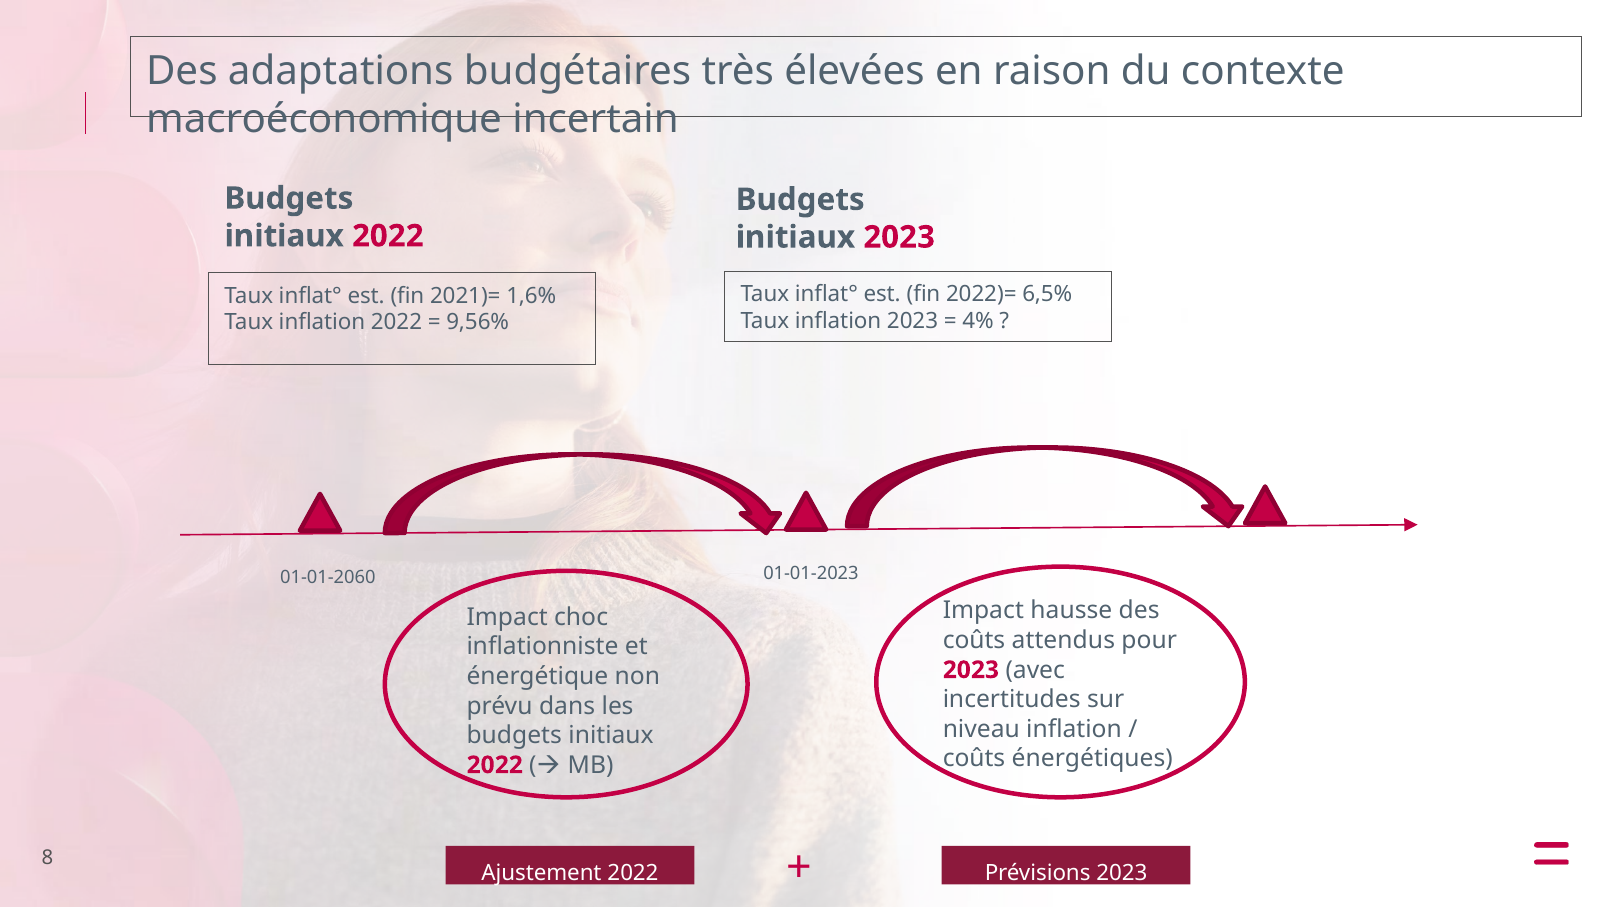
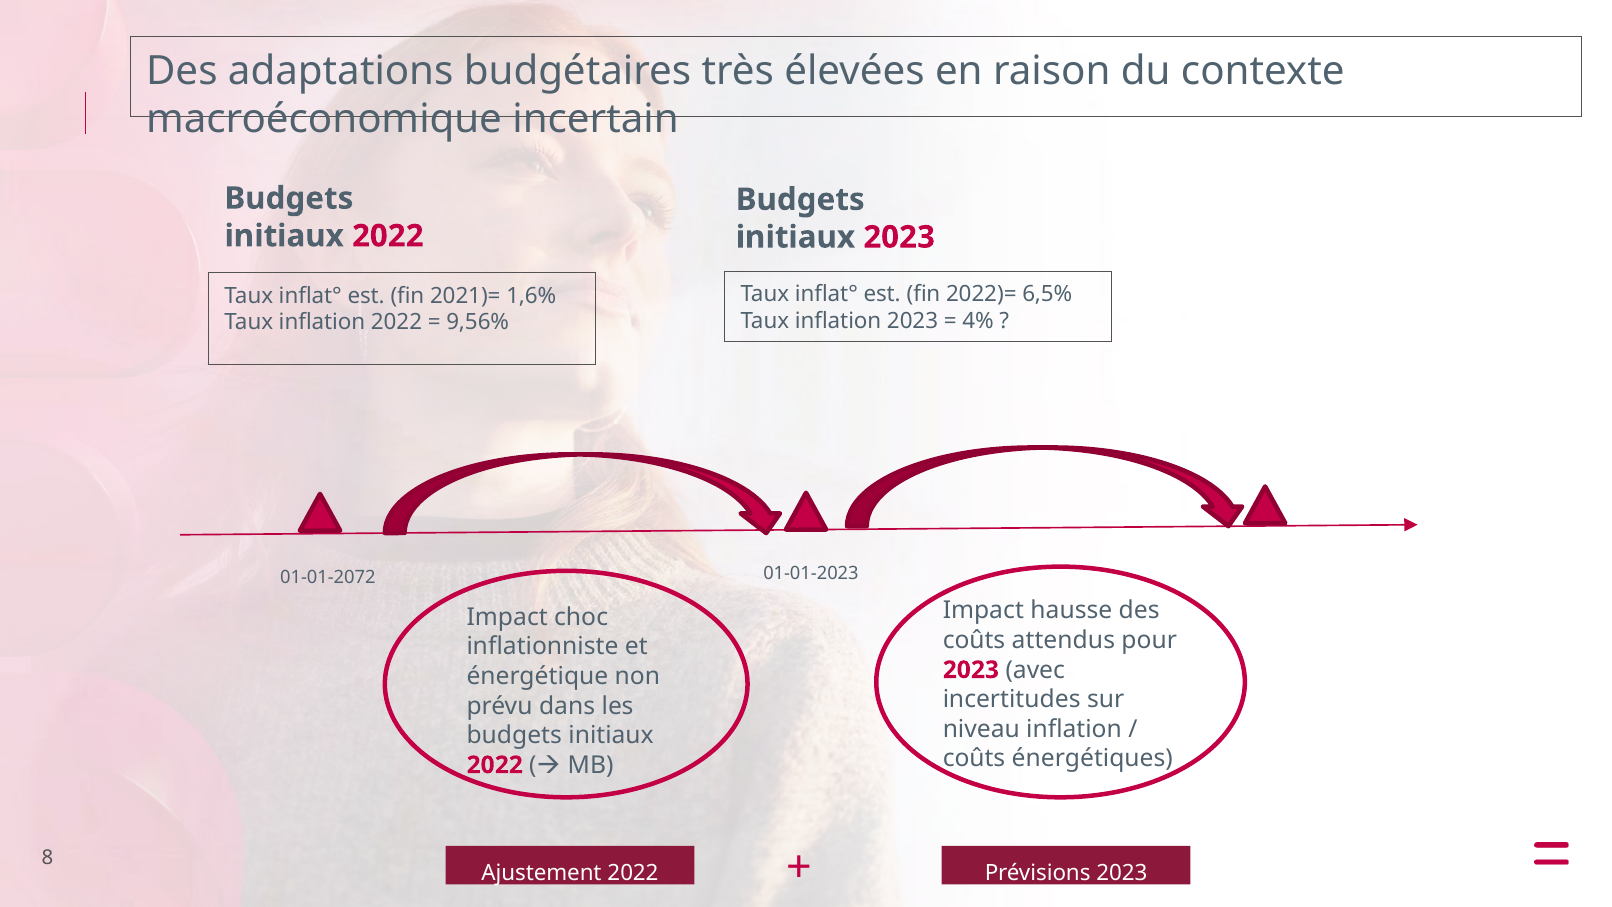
01-01-2060: 01-01-2060 -> 01-01-2072
